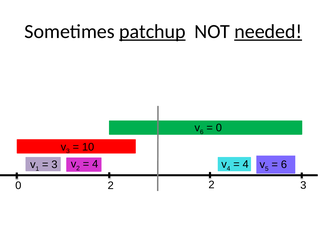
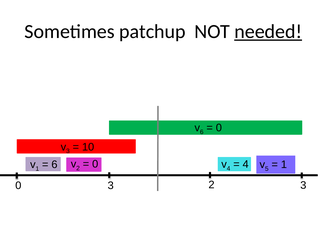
patchup underline: present -> none
4 at (95, 164): 4 -> 0
3 at (54, 165): 3 -> 6
6 at (284, 165): 6 -> 1
0 2: 2 -> 3
